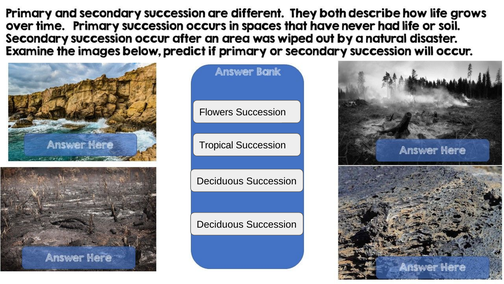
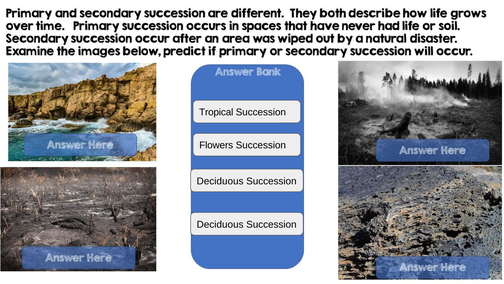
Flowers: Flowers -> Tropical
Tropical: Tropical -> Flowers
